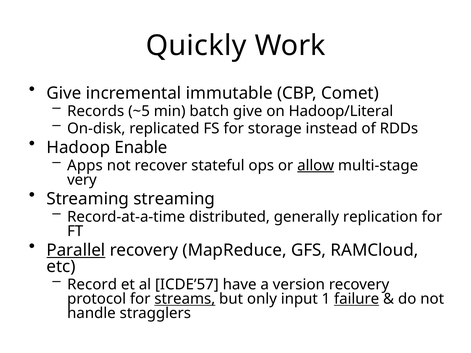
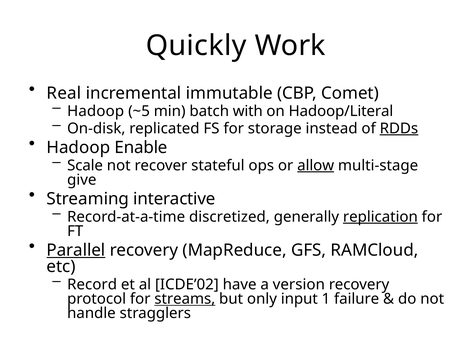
Give at (64, 93): Give -> Real
Records at (96, 111): Records -> Hadoop
batch give: give -> with
RDDs underline: none -> present
Apps: Apps -> Scale
very: very -> give
Streaming streaming: streaming -> interactive
distributed: distributed -> discretized
replication underline: none -> present
ICDE’57: ICDE’57 -> ICDE’02
failure underline: present -> none
